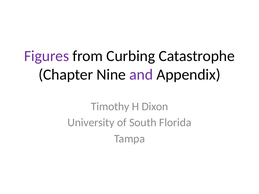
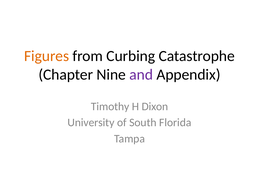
Figures colour: purple -> orange
